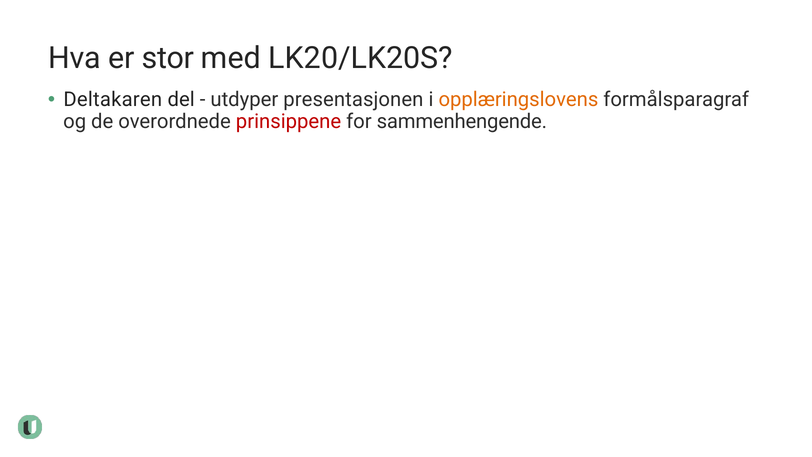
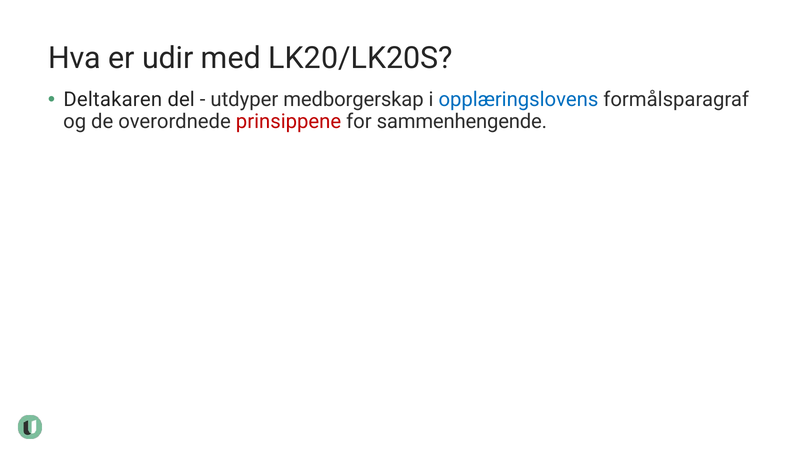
stor: stor -> udir
presentasjonen: presentasjonen -> medborgerskap
opplæringslovens colour: orange -> blue
